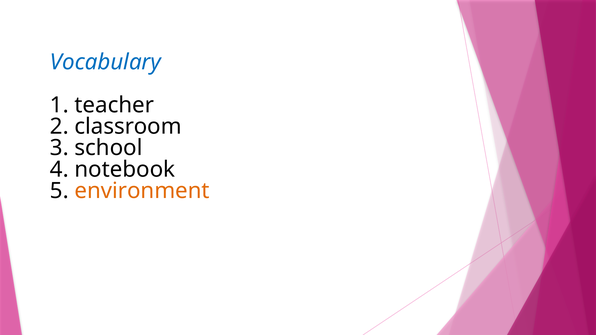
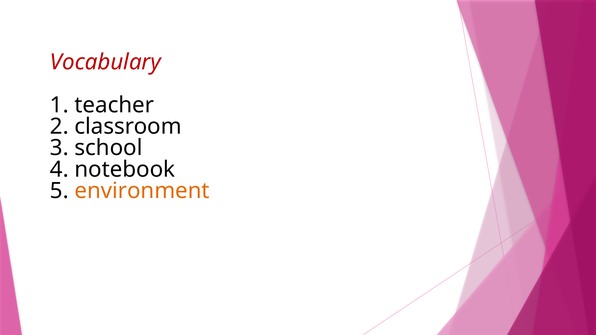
Vocabulary colour: blue -> red
